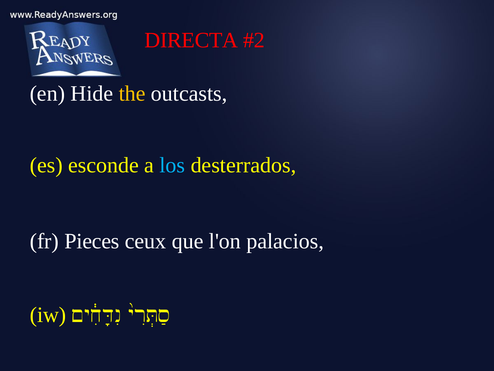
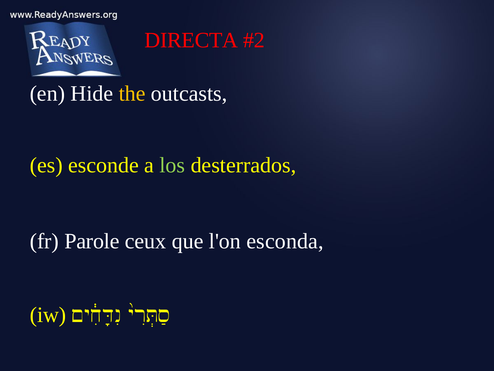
los colour: light blue -> light green
Pieces: Pieces -> Parole
palacios: palacios -> esconda
